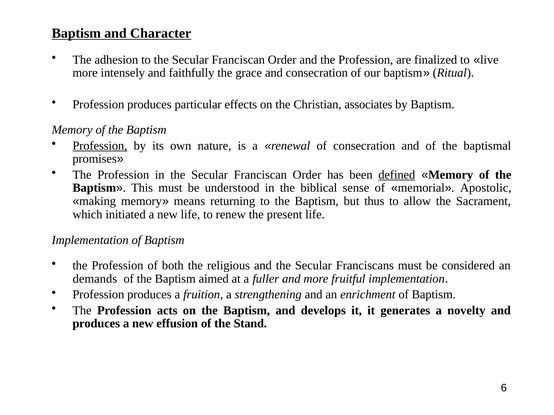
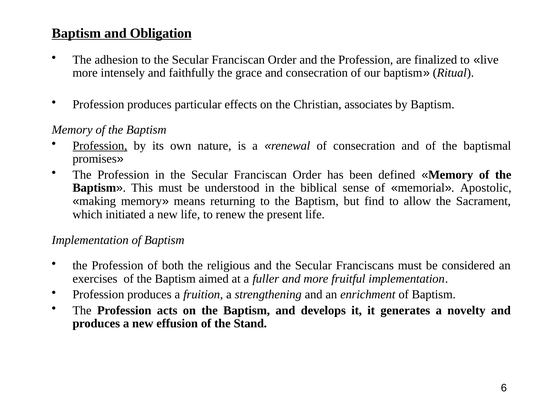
Character: Character -> Obligation
defined underline: present -> none
thus: thus -> find
demands: demands -> exercises
